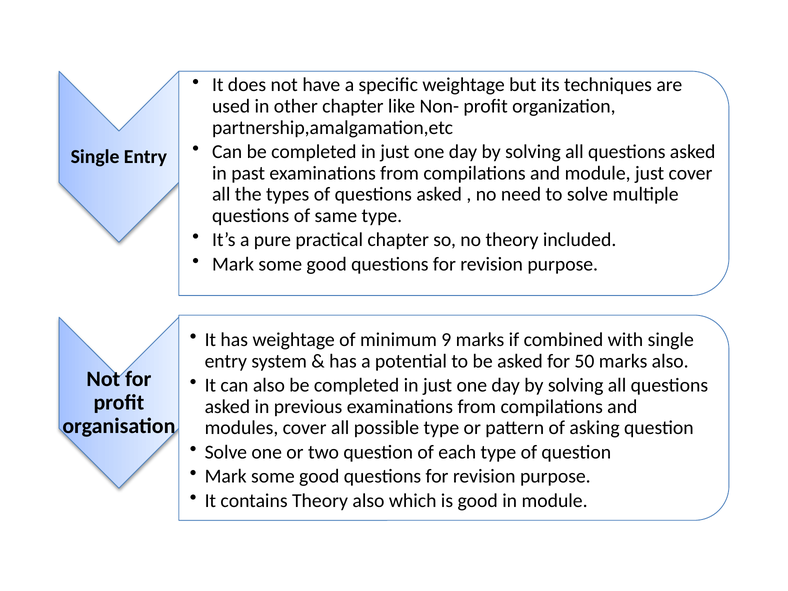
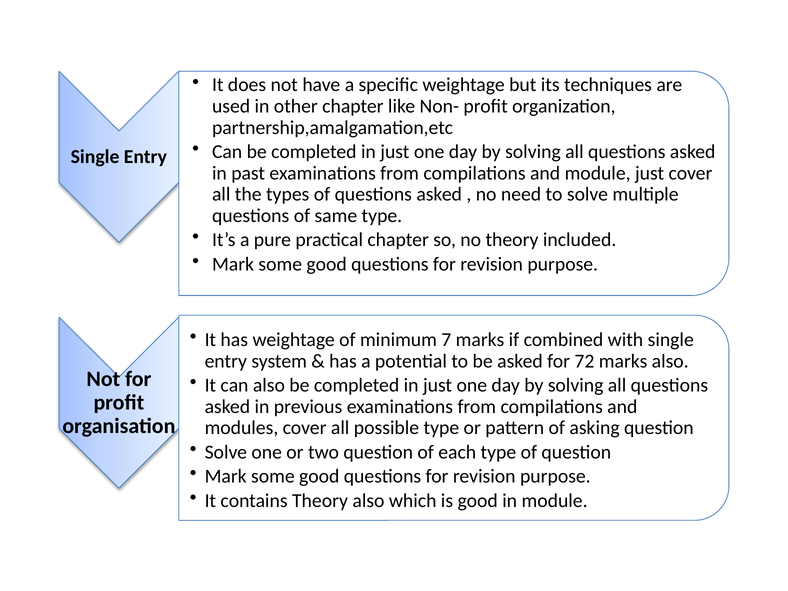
9: 9 -> 7
50: 50 -> 72
